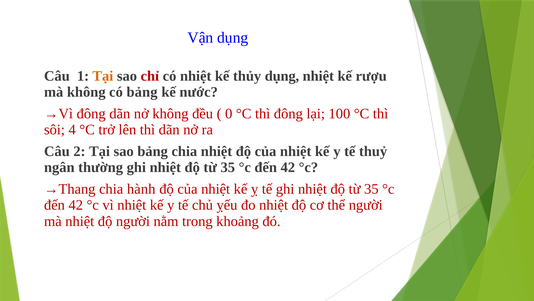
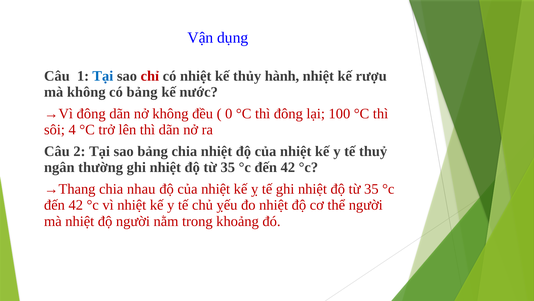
Tại at (103, 76) colour: orange -> blue
thủy dụng: dụng -> hành
hành: hành -> nhau
